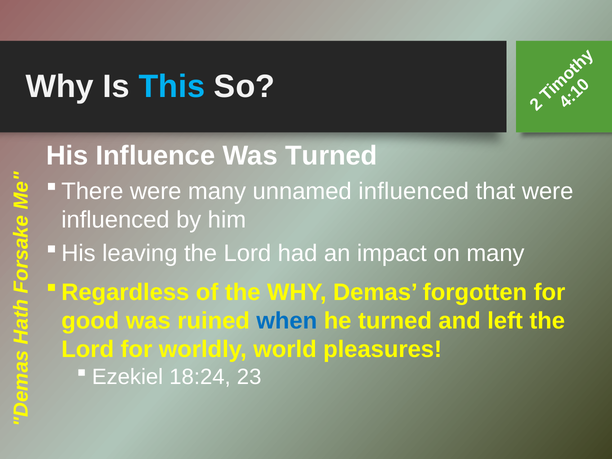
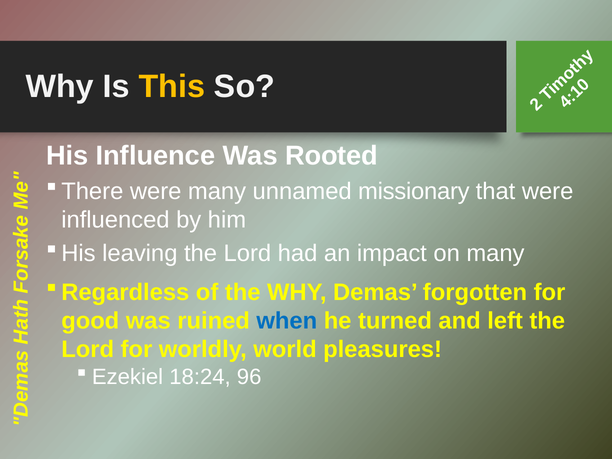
This colour: light blue -> yellow
Was Turned: Turned -> Rooted
unnamed influenced: influenced -> missionary
23: 23 -> 96
